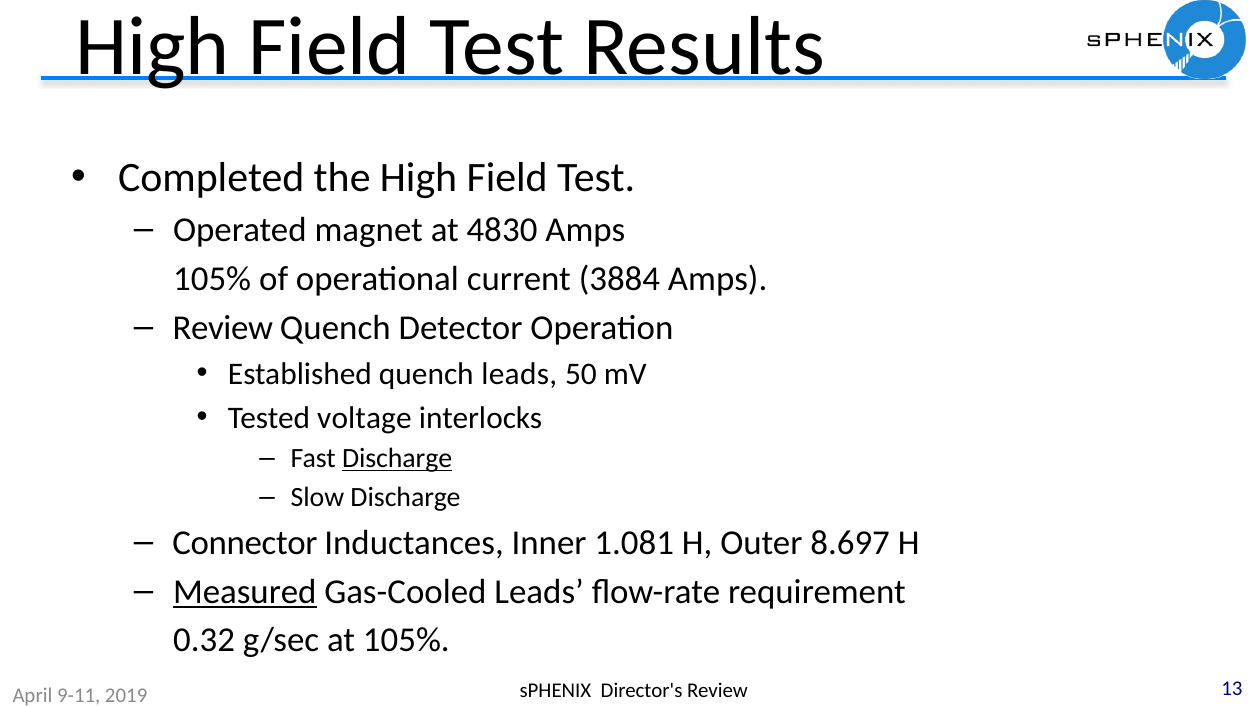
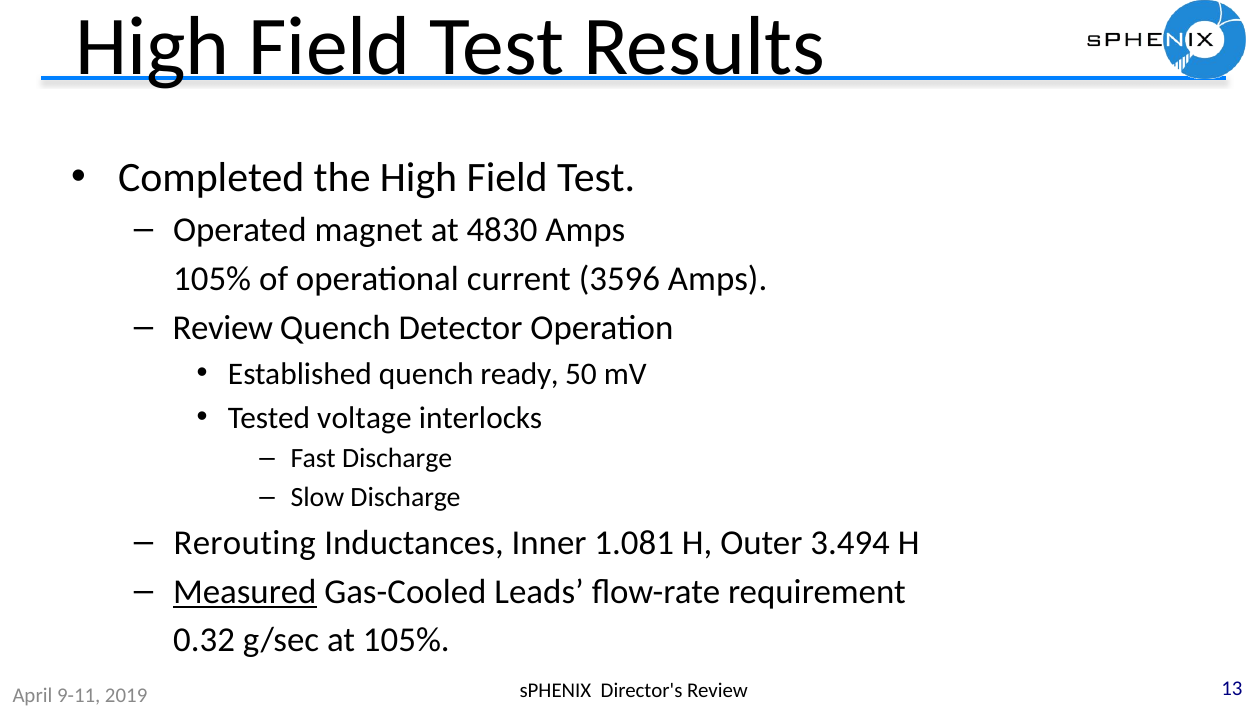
3884: 3884 -> 3596
quench leads: leads -> ready
Discharge at (397, 459) underline: present -> none
Connector: Connector -> Rerouting
8.697: 8.697 -> 3.494
